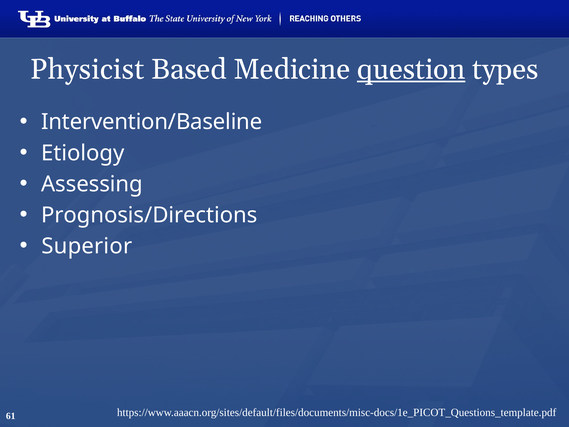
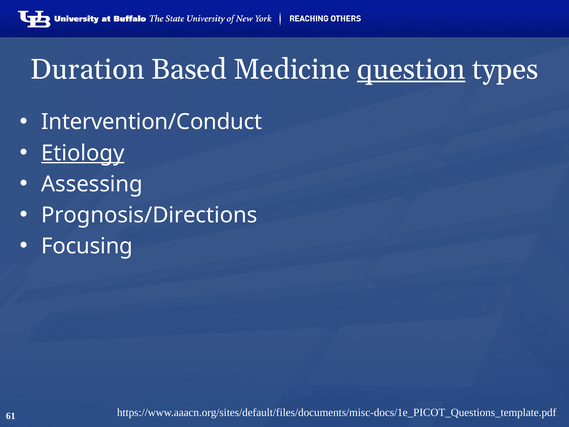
Physicist: Physicist -> Duration
Intervention/Baseline: Intervention/Baseline -> Intervention/Conduct
Etiology underline: none -> present
Superior: Superior -> Focusing
